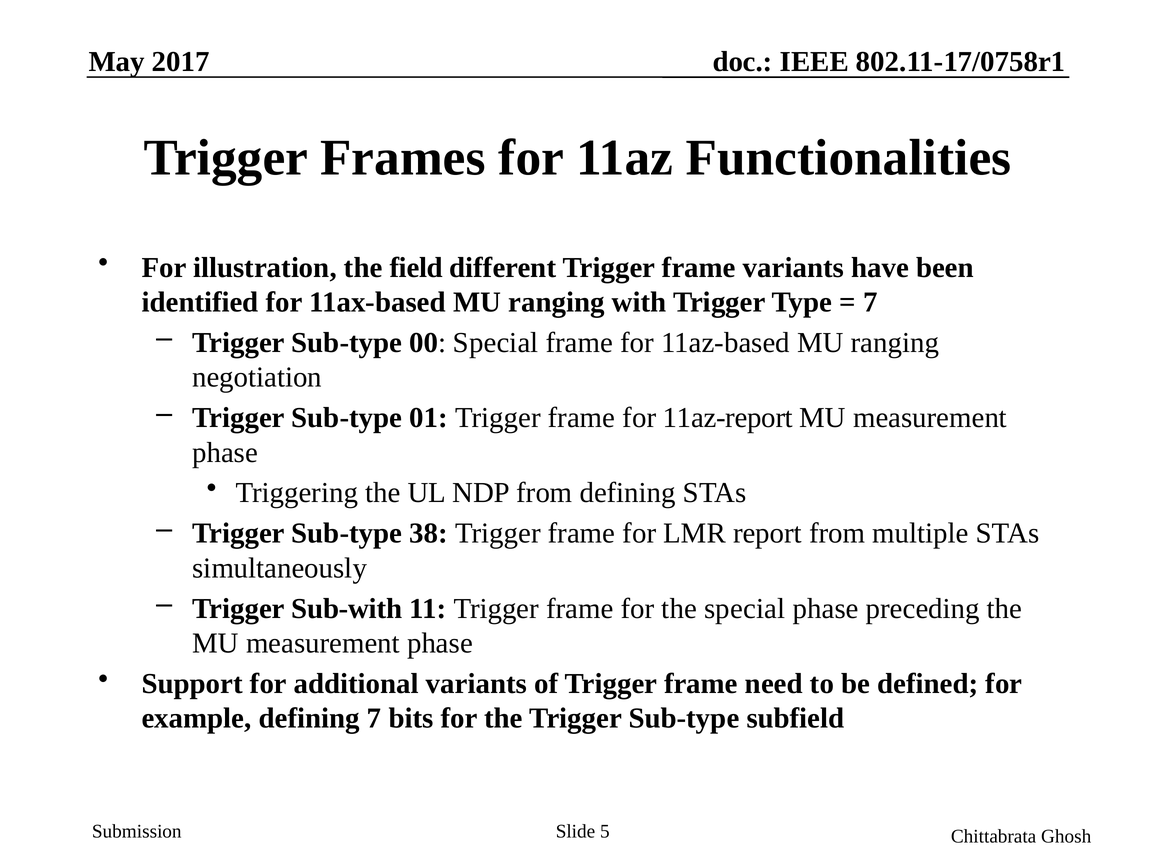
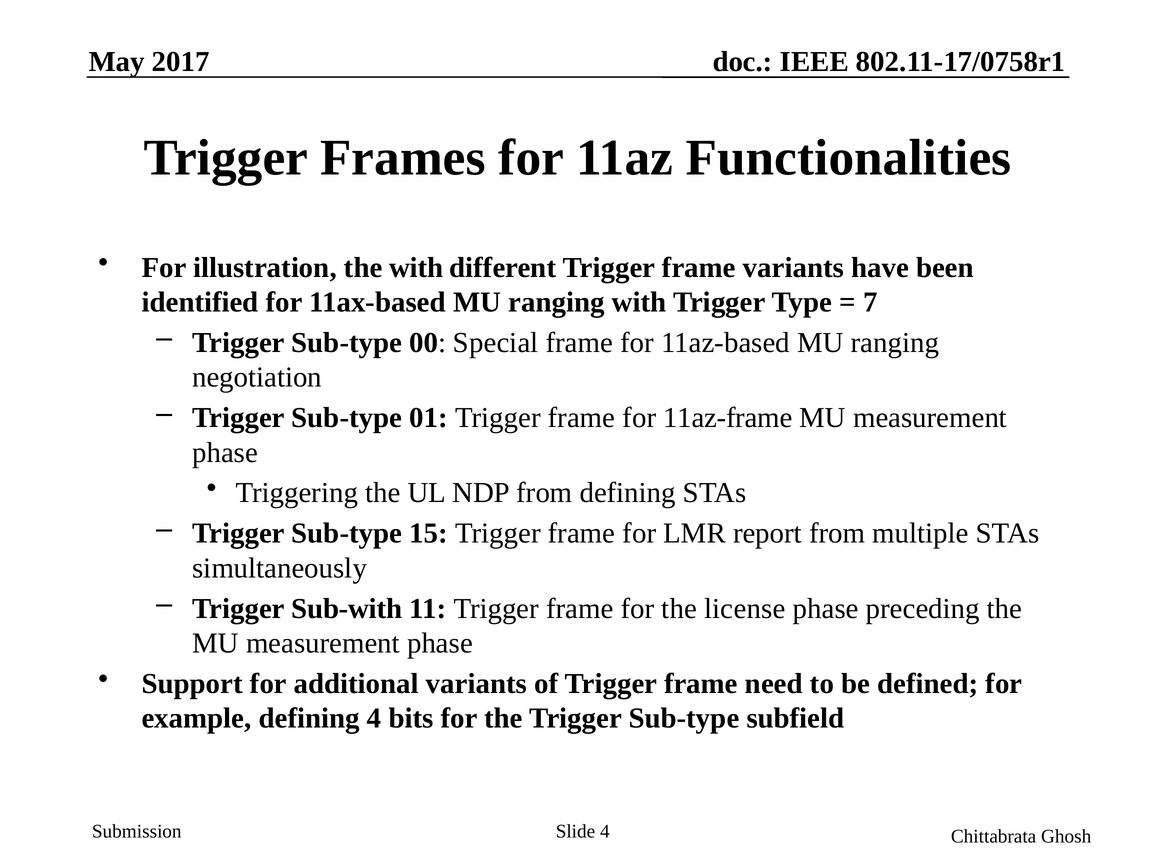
the field: field -> with
11az-report: 11az-report -> 11az-frame
38: 38 -> 15
the special: special -> license
defining 7: 7 -> 4
Slide 5: 5 -> 4
